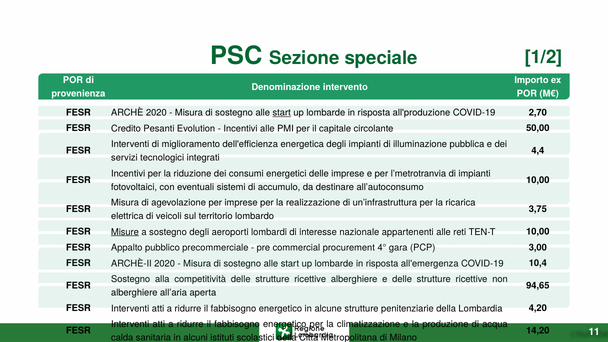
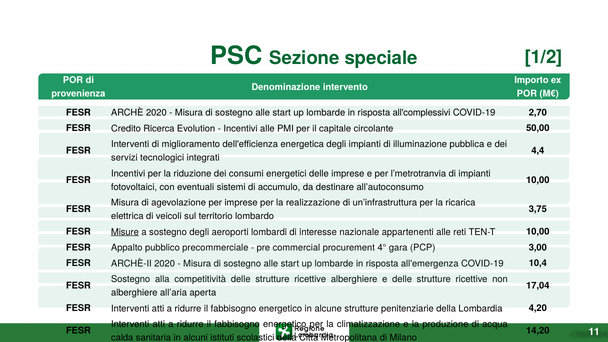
start at (282, 113) underline: present -> none
all'produzione: all'produzione -> all'complessivi
Pesanti: Pesanti -> Ricerca
94,65: 94,65 -> 17,04
